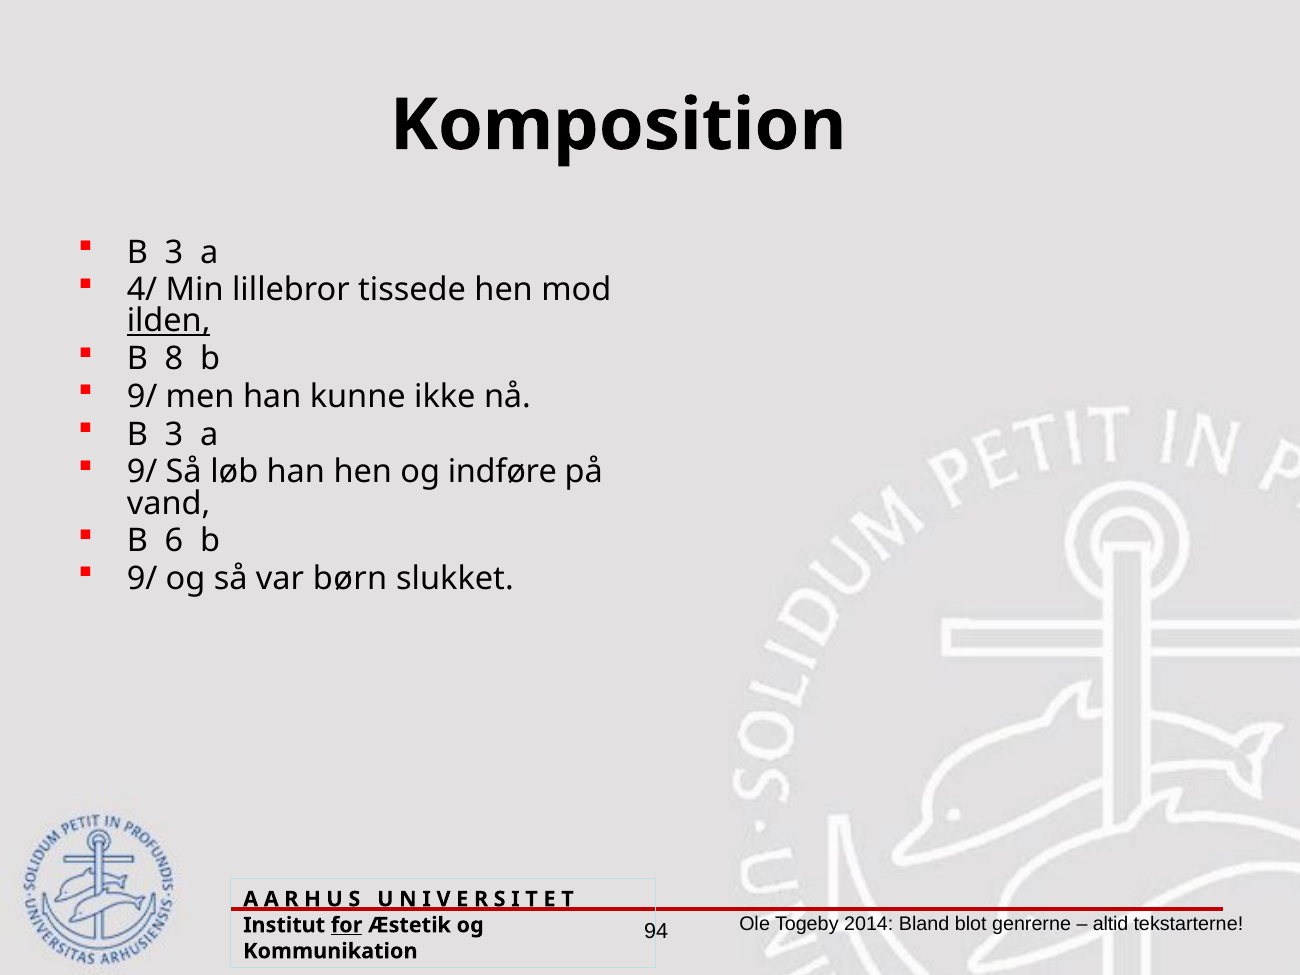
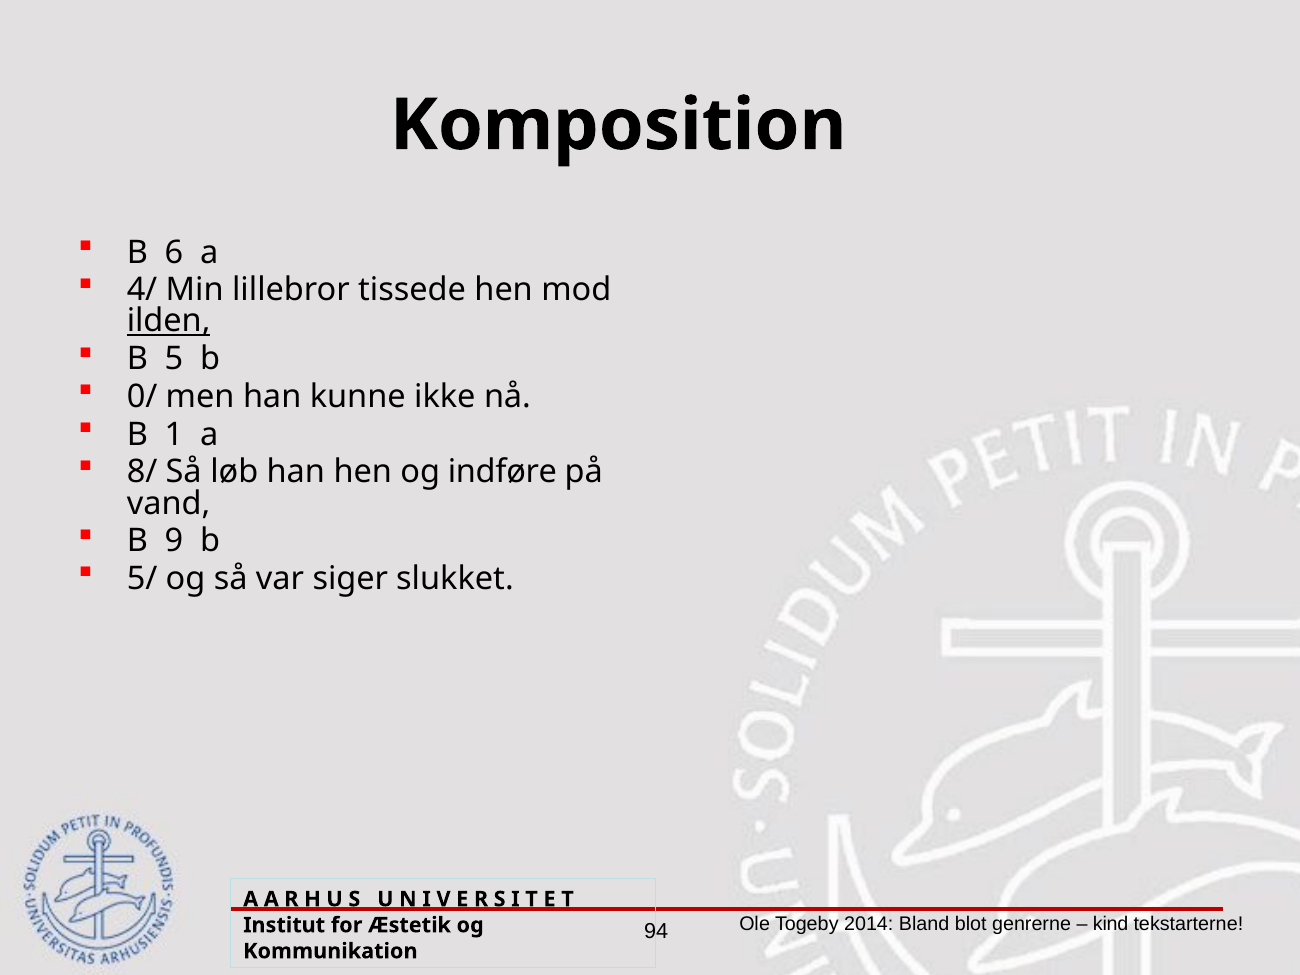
3 at (174, 252): 3 -> 6
8: 8 -> 5
9/ at (142, 397): 9/ -> 0/
3 at (174, 434): 3 -> 1
9/ at (142, 472): 9/ -> 8/
6: 6 -> 9
9/ at (142, 579): 9/ -> 5/
børn: børn -> siger
for underline: present -> none
altid: altid -> kind
